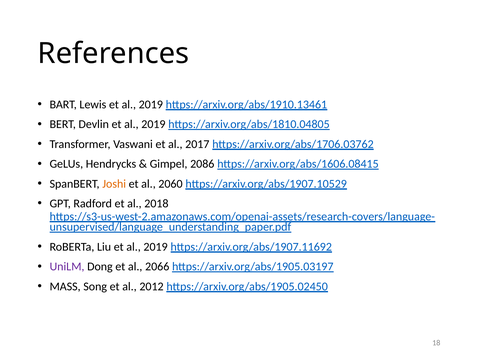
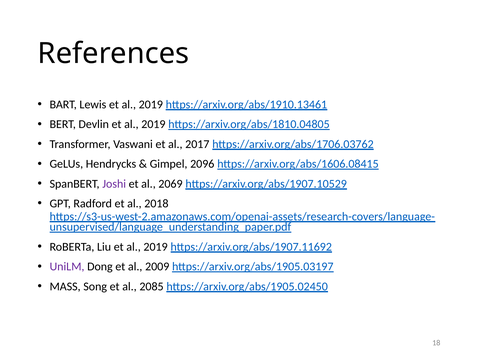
2086: 2086 -> 2096
Joshi colour: orange -> purple
2060: 2060 -> 2069
2066: 2066 -> 2009
2012: 2012 -> 2085
